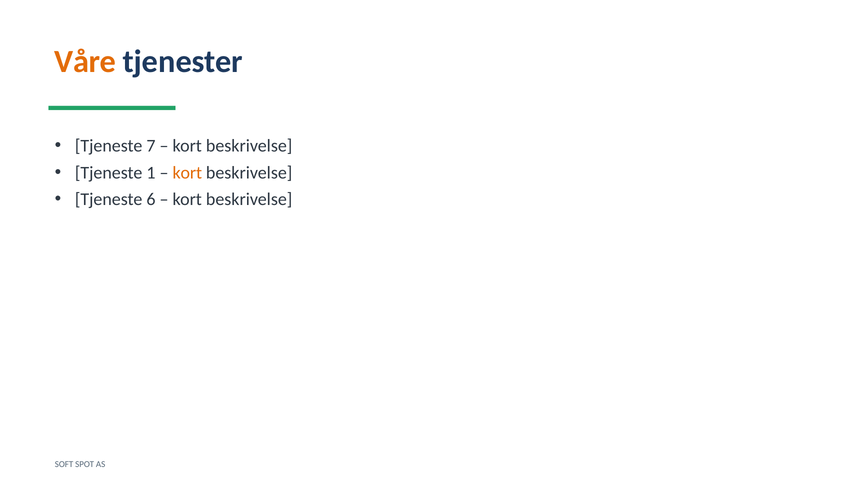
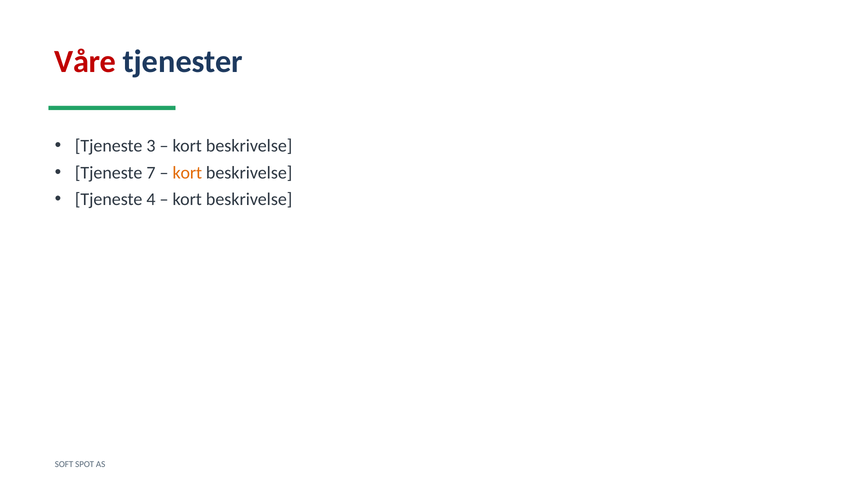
Våre colour: orange -> red
7: 7 -> 3
1: 1 -> 7
6: 6 -> 4
